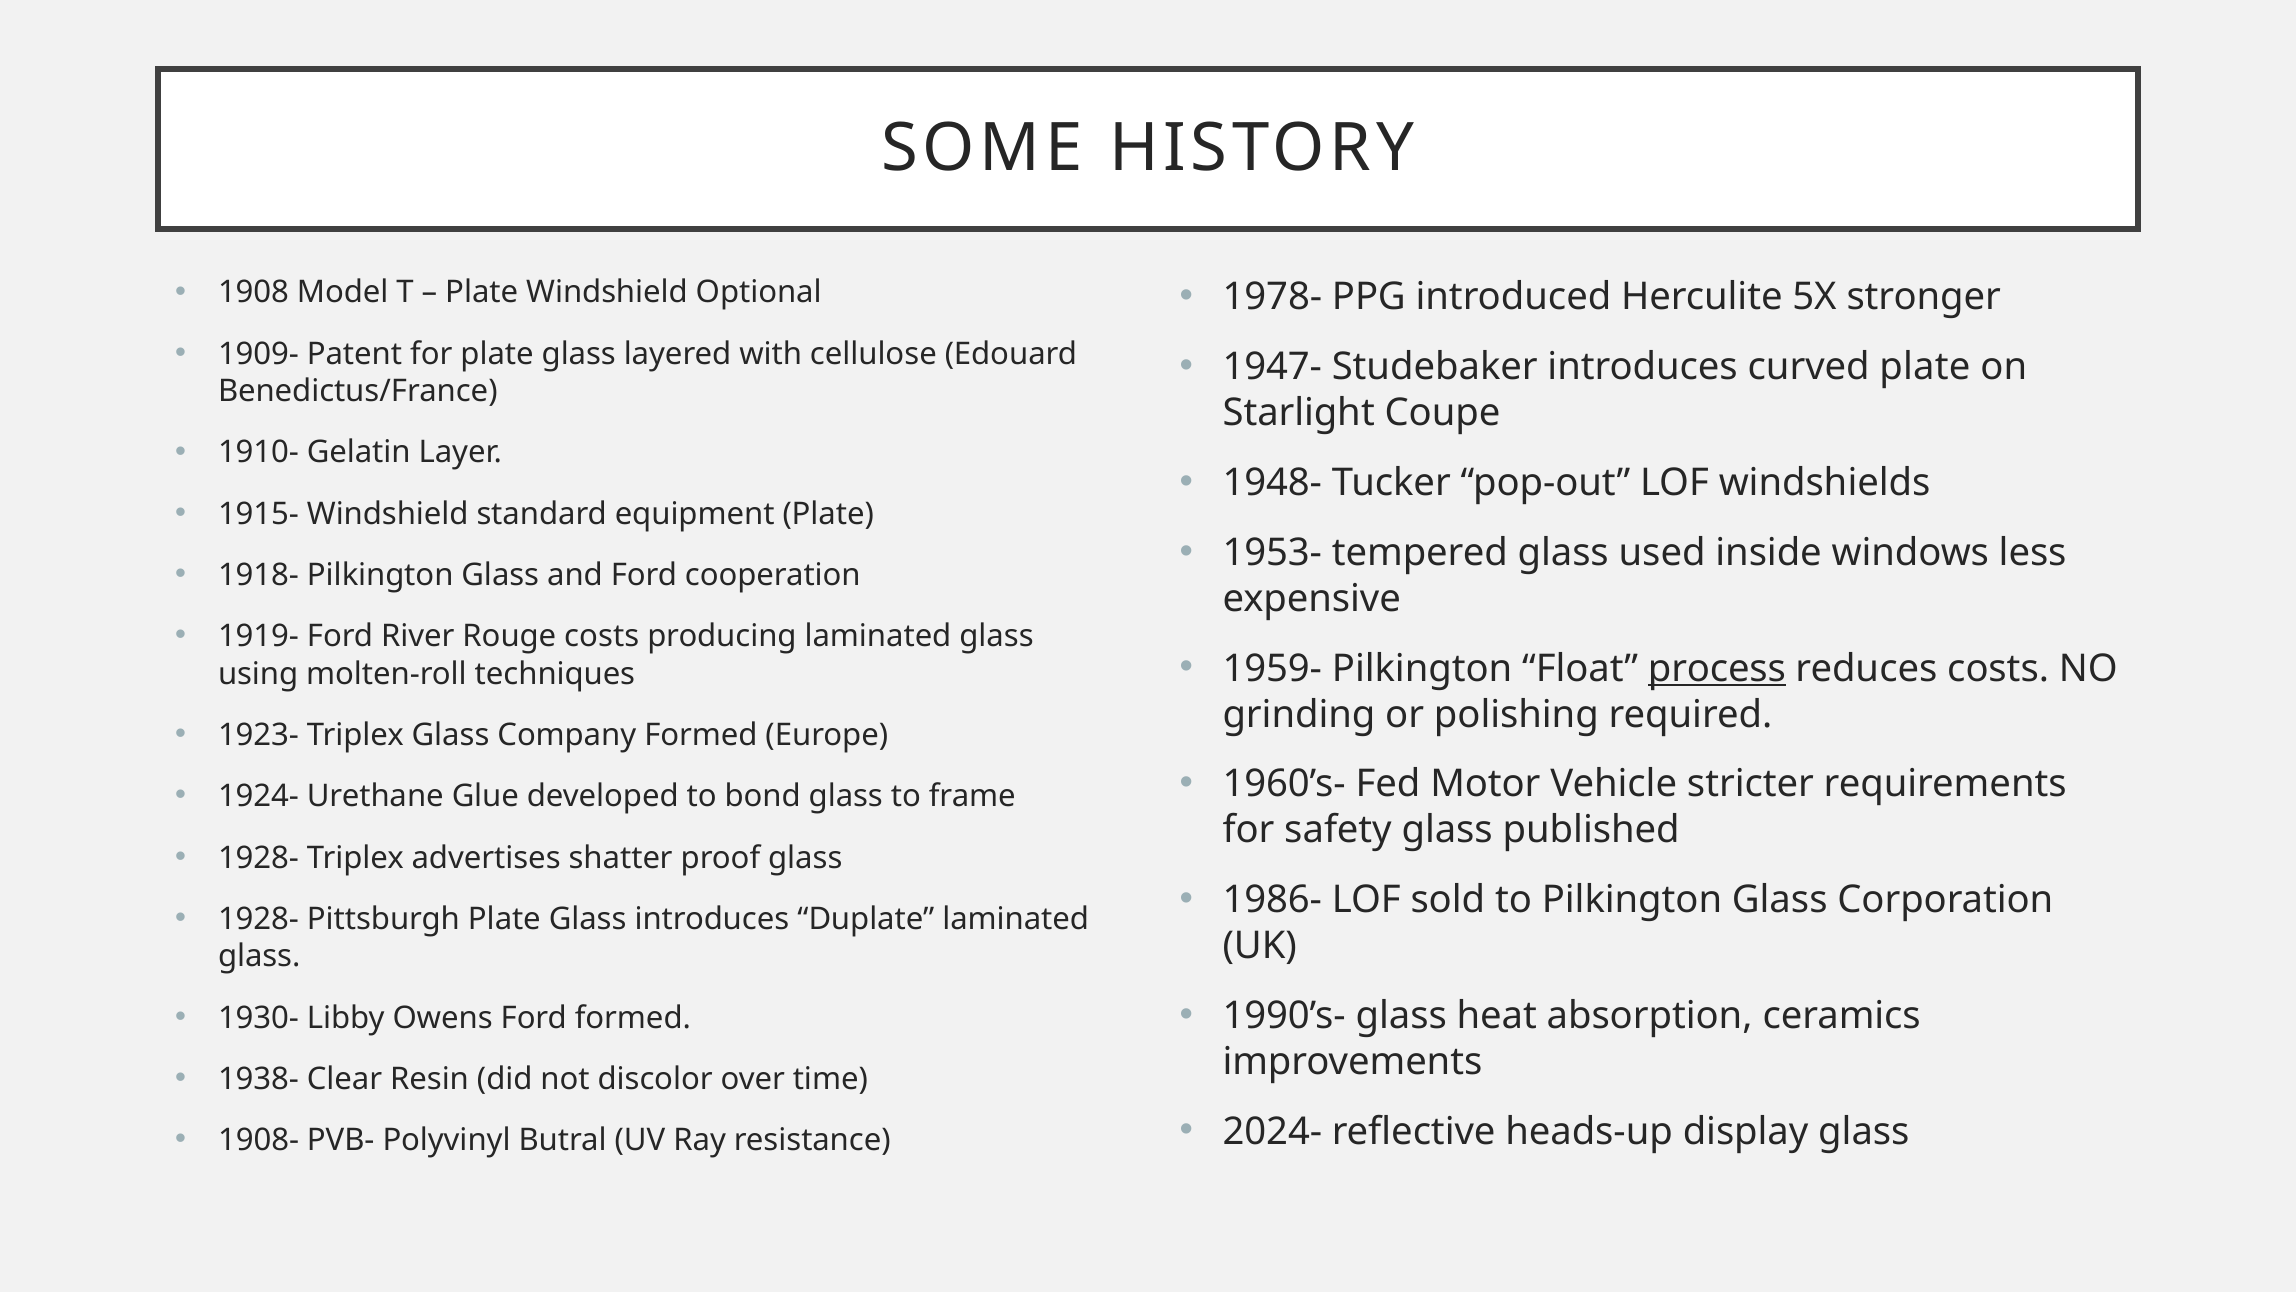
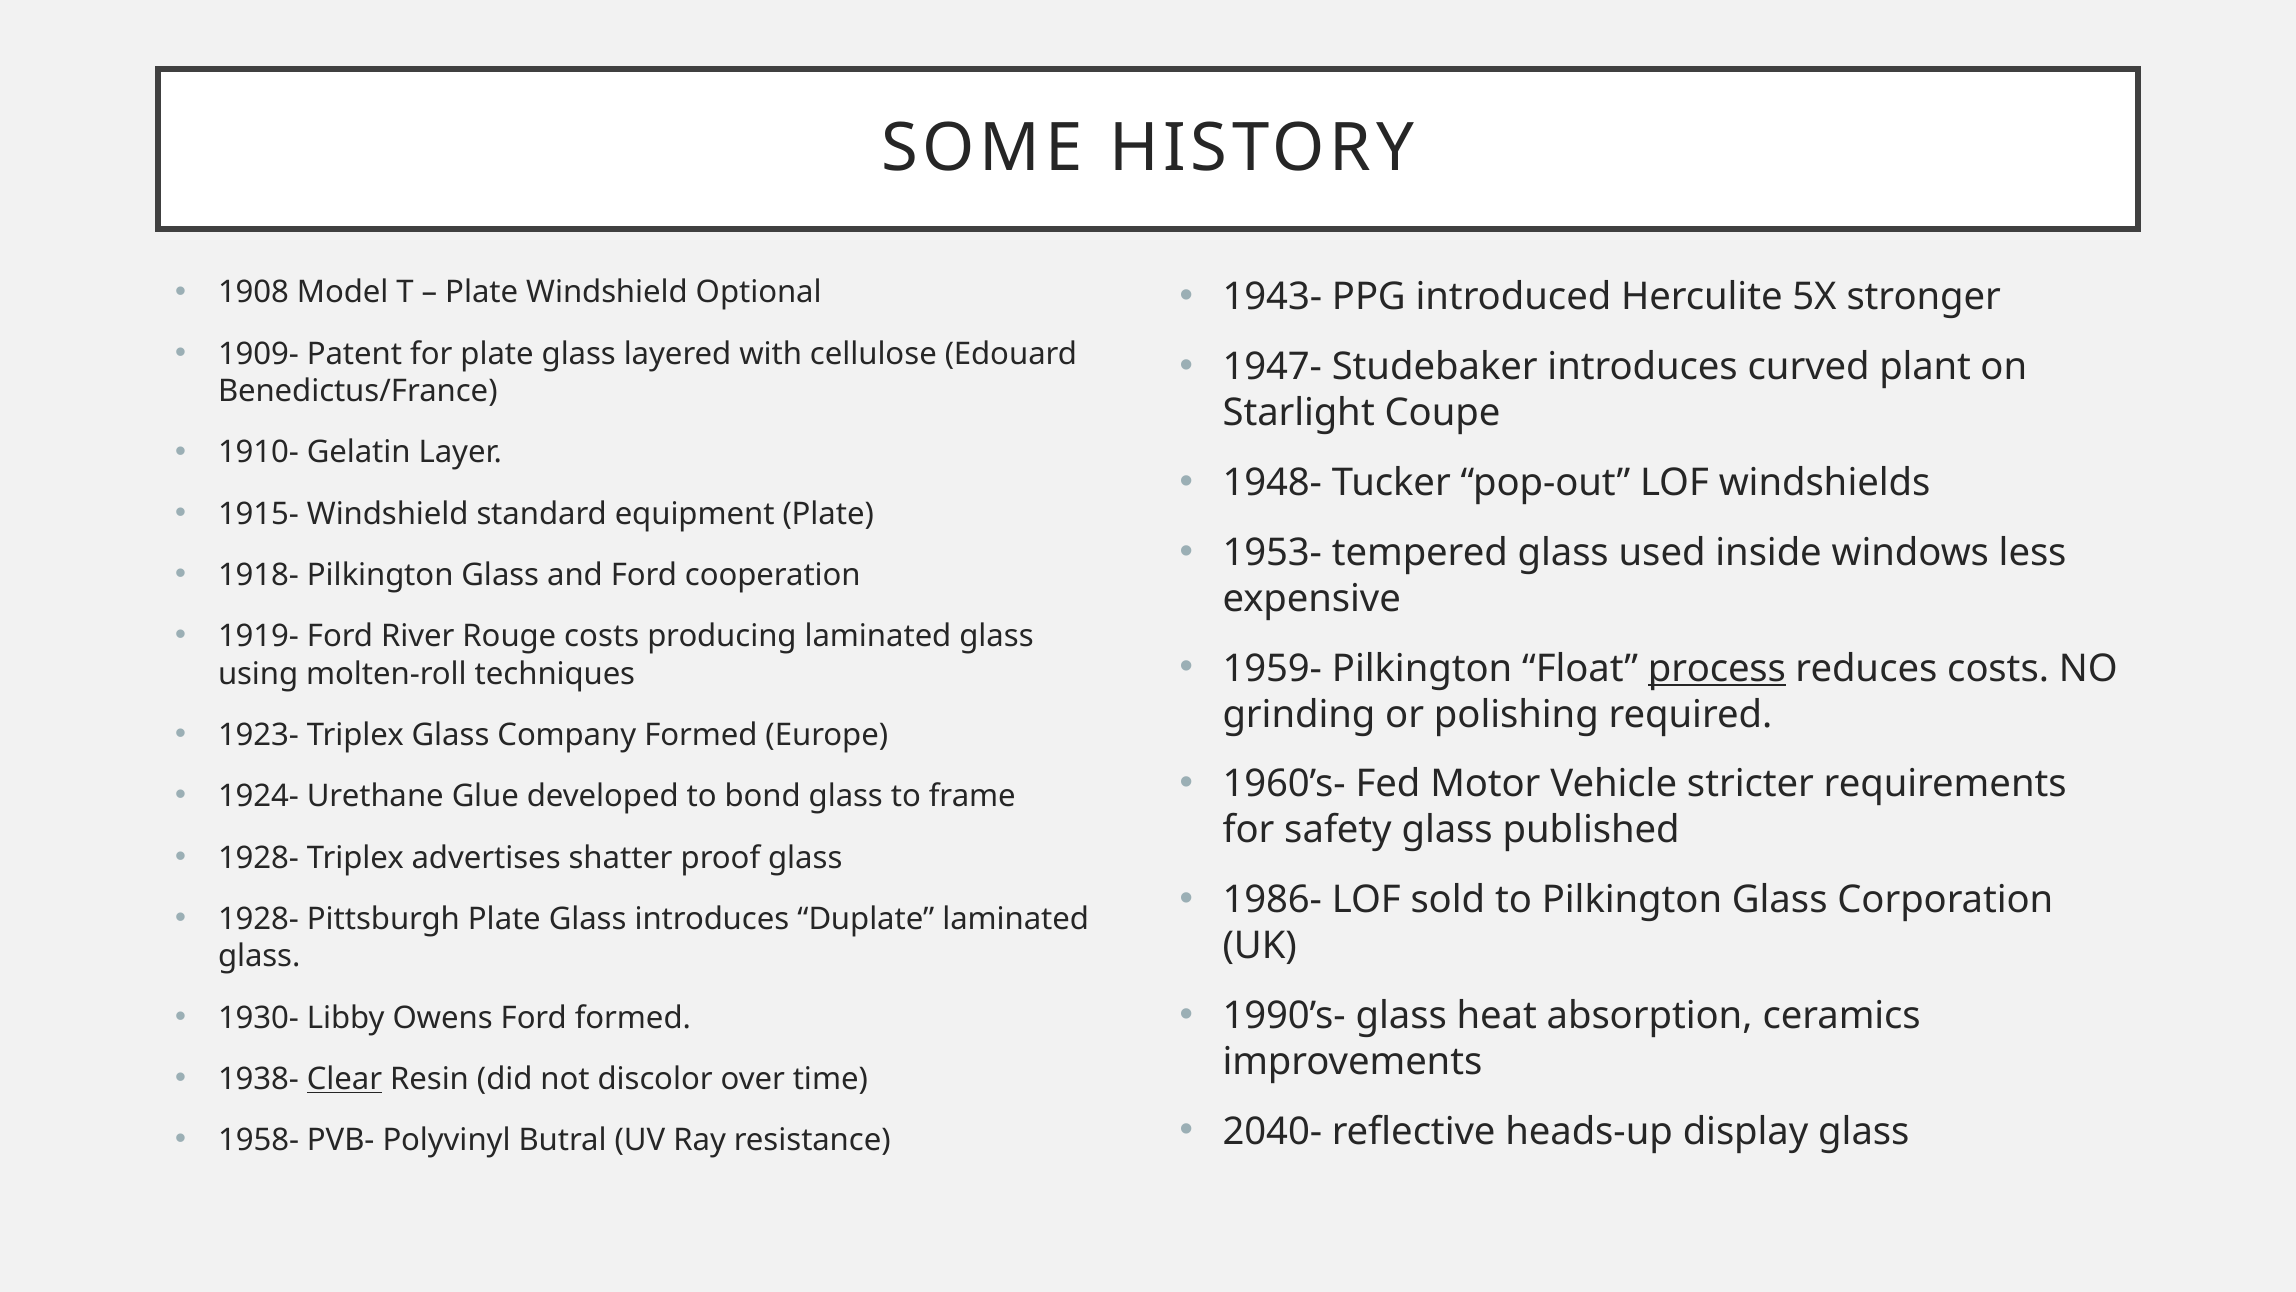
1978-: 1978- -> 1943-
curved plate: plate -> plant
Clear underline: none -> present
2024-: 2024- -> 2040-
1908-: 1908- -> 1958-
